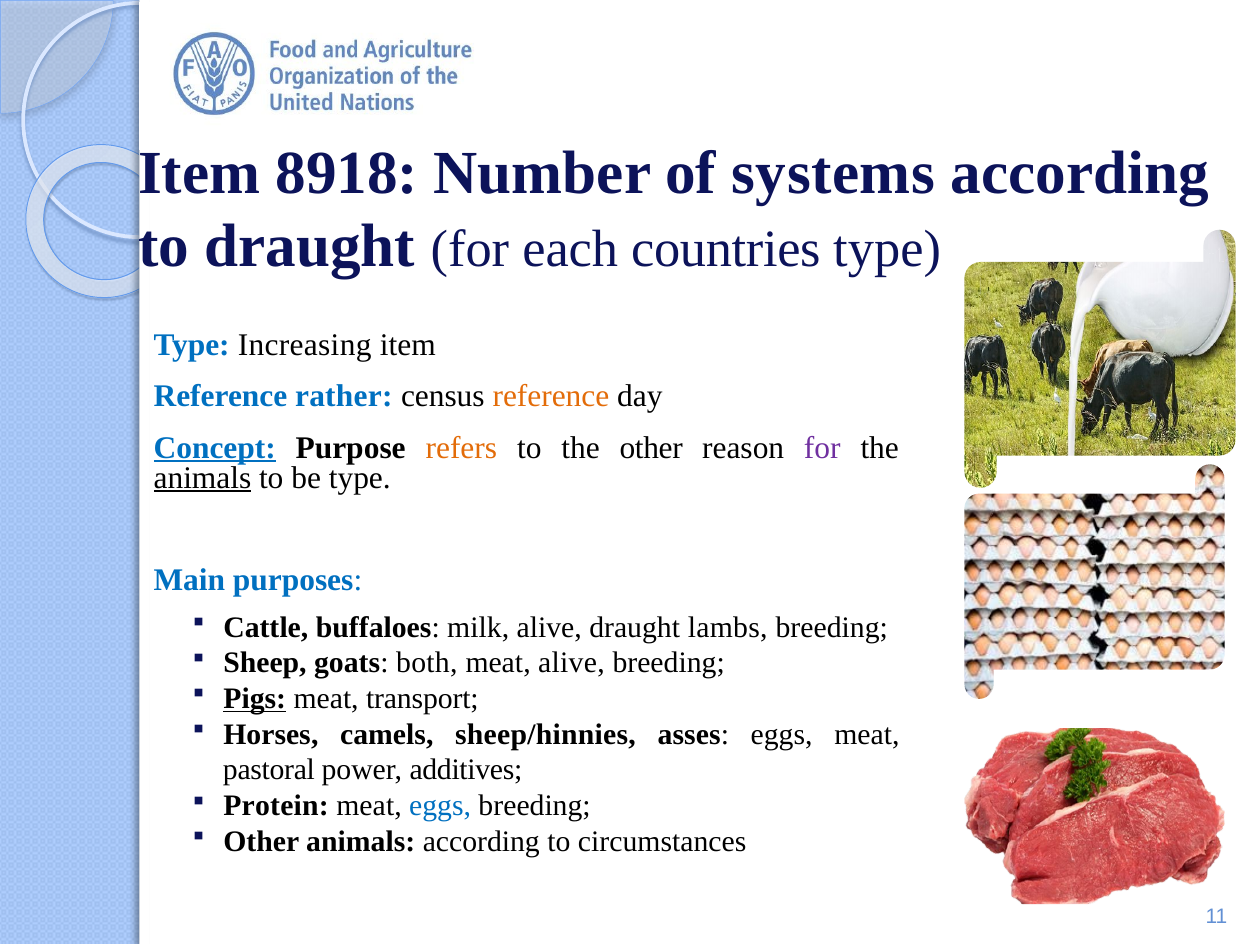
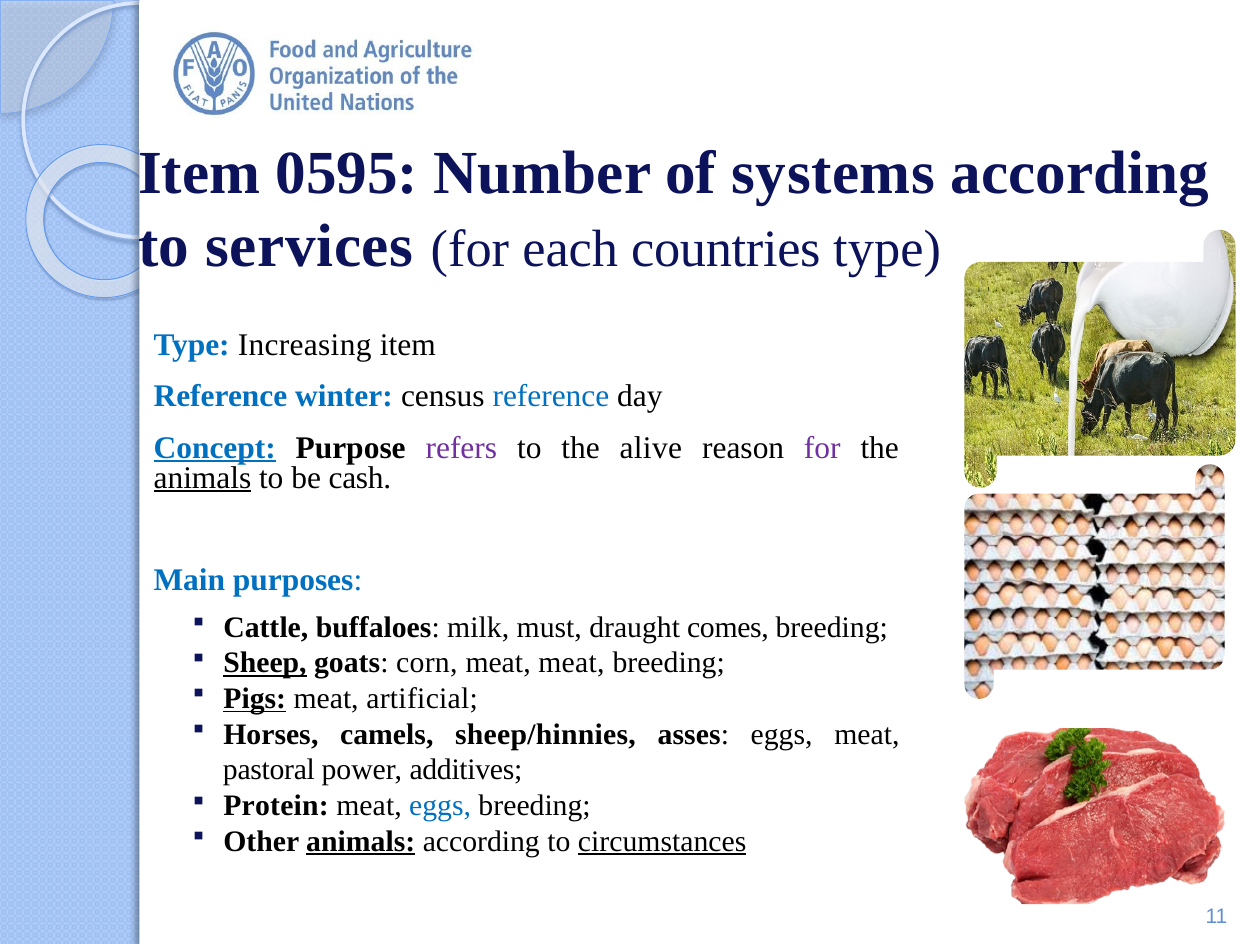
8918: 8918 -> 0595
to draught: draught -> services
rather: rather -> winter
reference at (551, 396) colour: orange -> blue
refers colour: orange -> purple
the other: other -> alive
be type: type -> cash
milk alive: alive -> must
lambs: lambs -> comes
Sheep underline: none -> present
both: both -> corn
meat alive: alive -> meat
transport: transport -> artificial
animals at (361, 841) underline: none -> present
circumstances underline: none -> present
